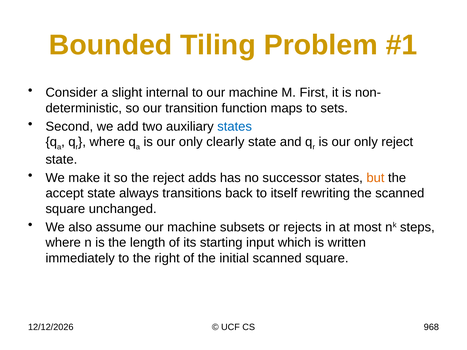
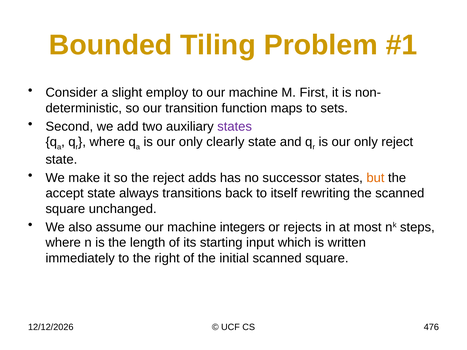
internal: internal -> employ
states at (235, 126) colour: blue -> purple
subsets: subsets -> integers
968: 968 -> 476
